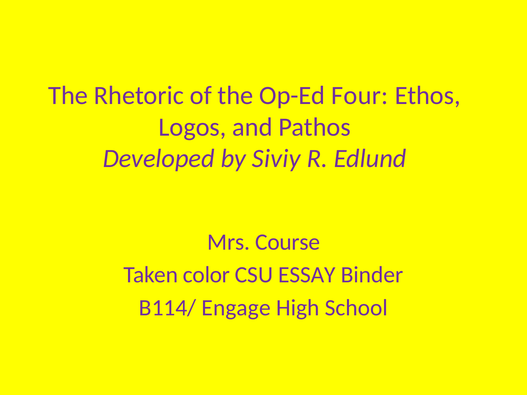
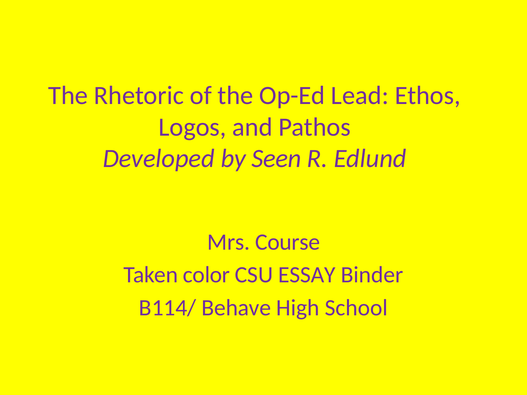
Four: Four -> Lead
Siviy: Siviy -> Seen
Engage: Engage -> Behave
